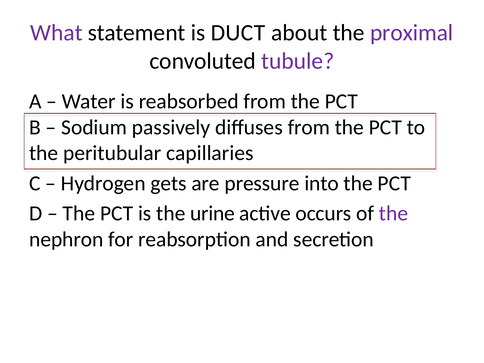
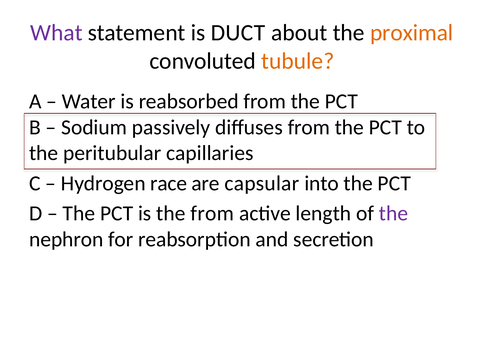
proximal colour: purple -> orange
tubule colour: purple -> orange
gets: gets -> race
pressure: pressure -> capsular
the urine: urine -> from
occurs: occurs -> length
